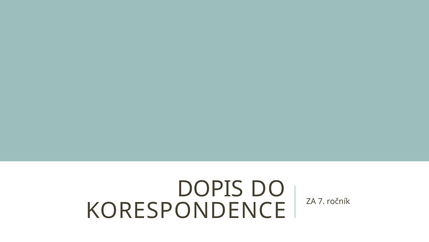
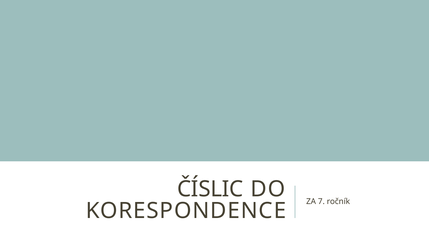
DOPIS: DOPIS -> ČÍSLIC
